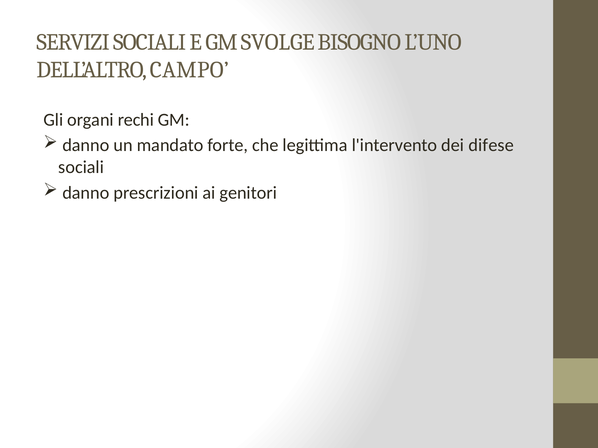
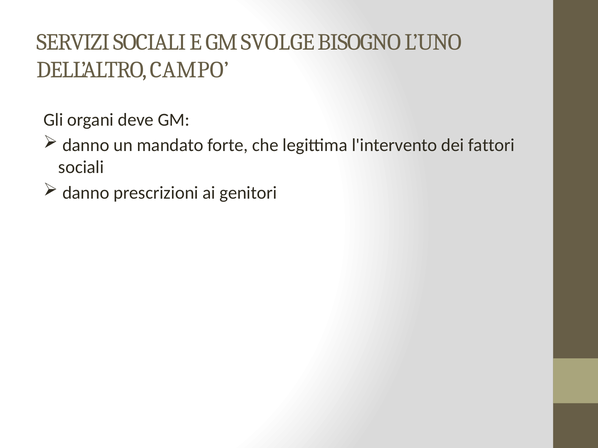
rechi: rechi -> deve
difese: difese -> fattori
